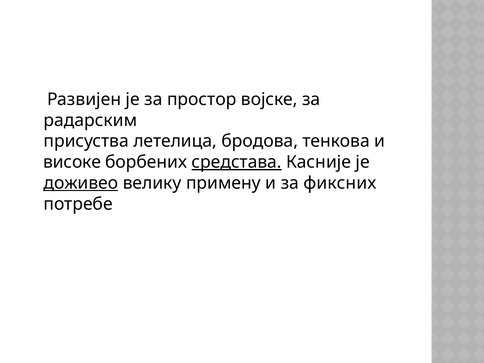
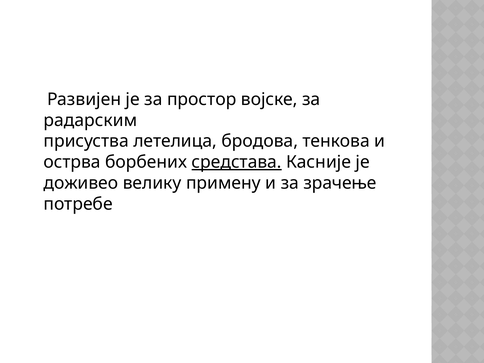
високе: високе -> острва
доживео underline: present -> none
фиксних: фиксних -> зрачење
